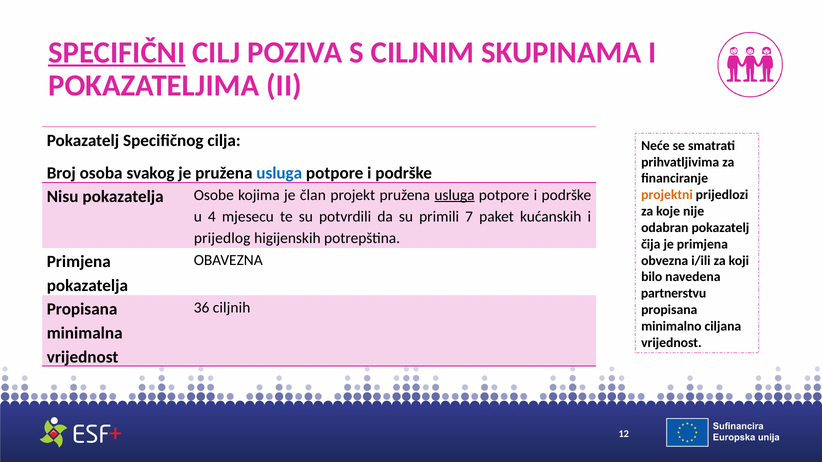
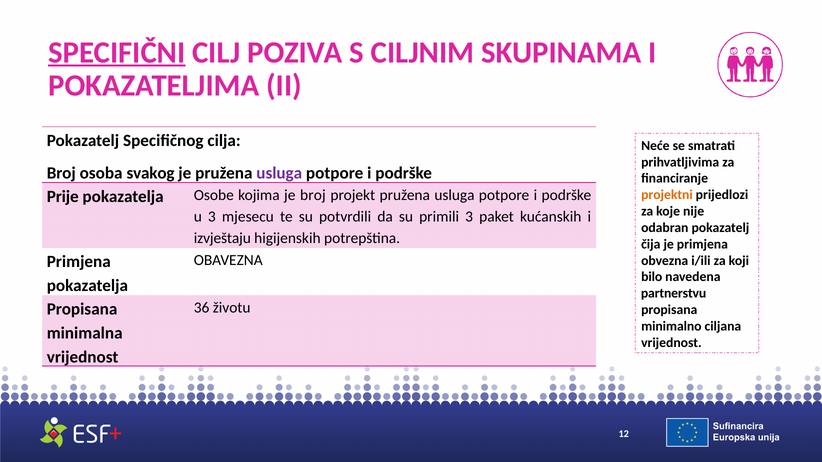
usluga at (279, 173) colour: blue -> purple
Nisu: Nisu -> Prije
je član: član -> broj
usluga at (454, 195) underline: present -> none
u 4: 4 -> 3
primili 7: 7 -> 3
prijedlog: prijedlog -> izvještaju
ciljnih: ciljnih -> životu
